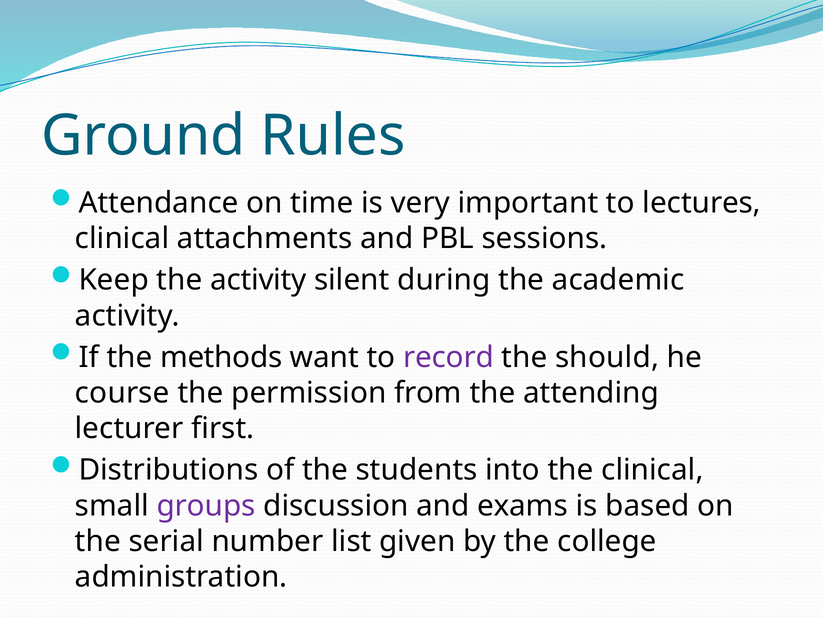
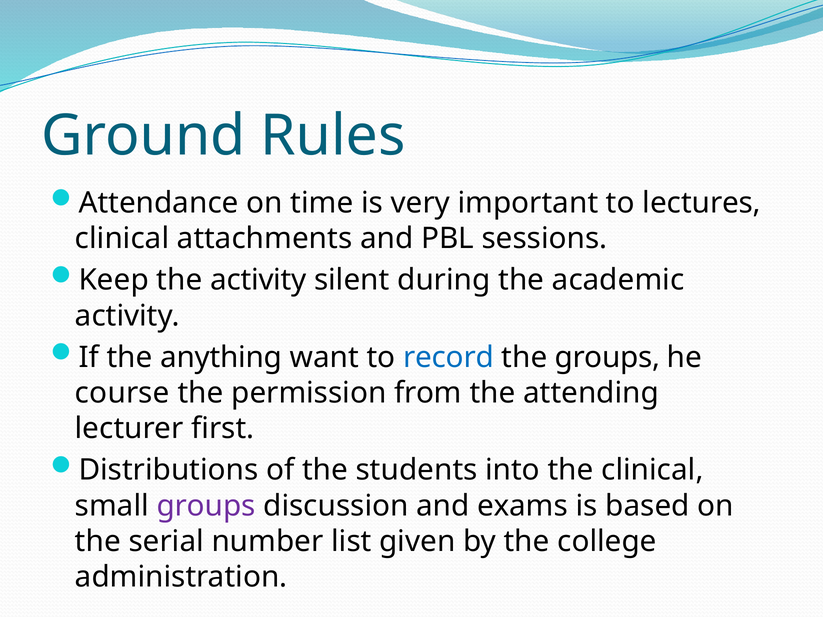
methods: methods -> anything
record colour: purple -> blue
the should: should -> groups
